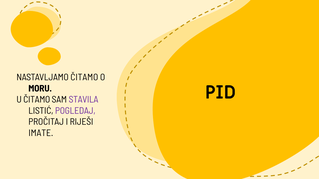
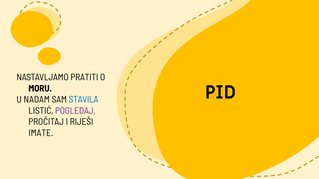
NASTAVLJAMO ČITAMO: ČITAMO -> PRATITI
U ČITAMO: ČITAMO -> NADAM
STAVILA colour: purple -> blue
